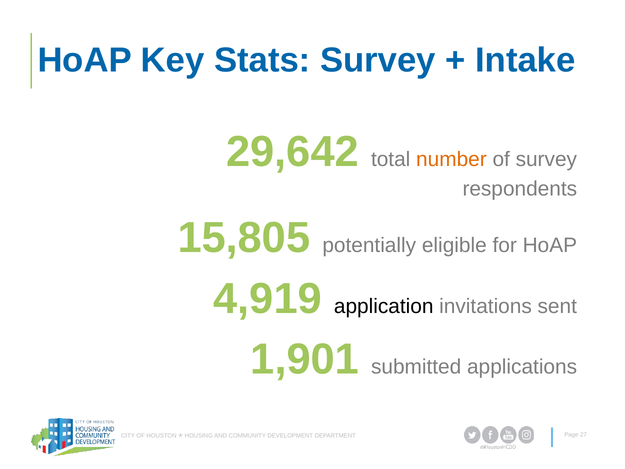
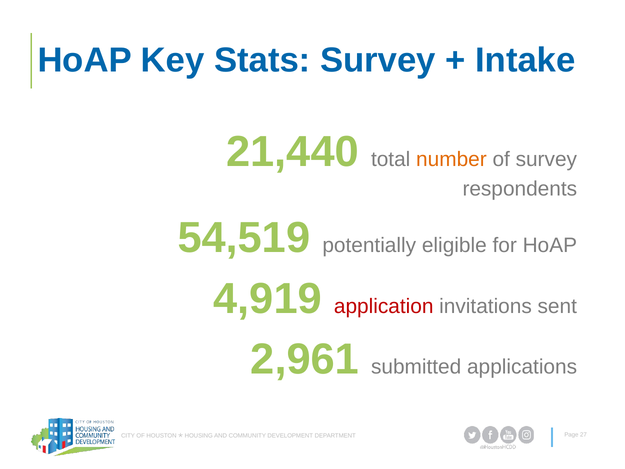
29,642: 29,642 -> 21,440
15,805: 15,805 -> 54,519
application colour: black -> red
1,901: 1,901 -> 2,961
